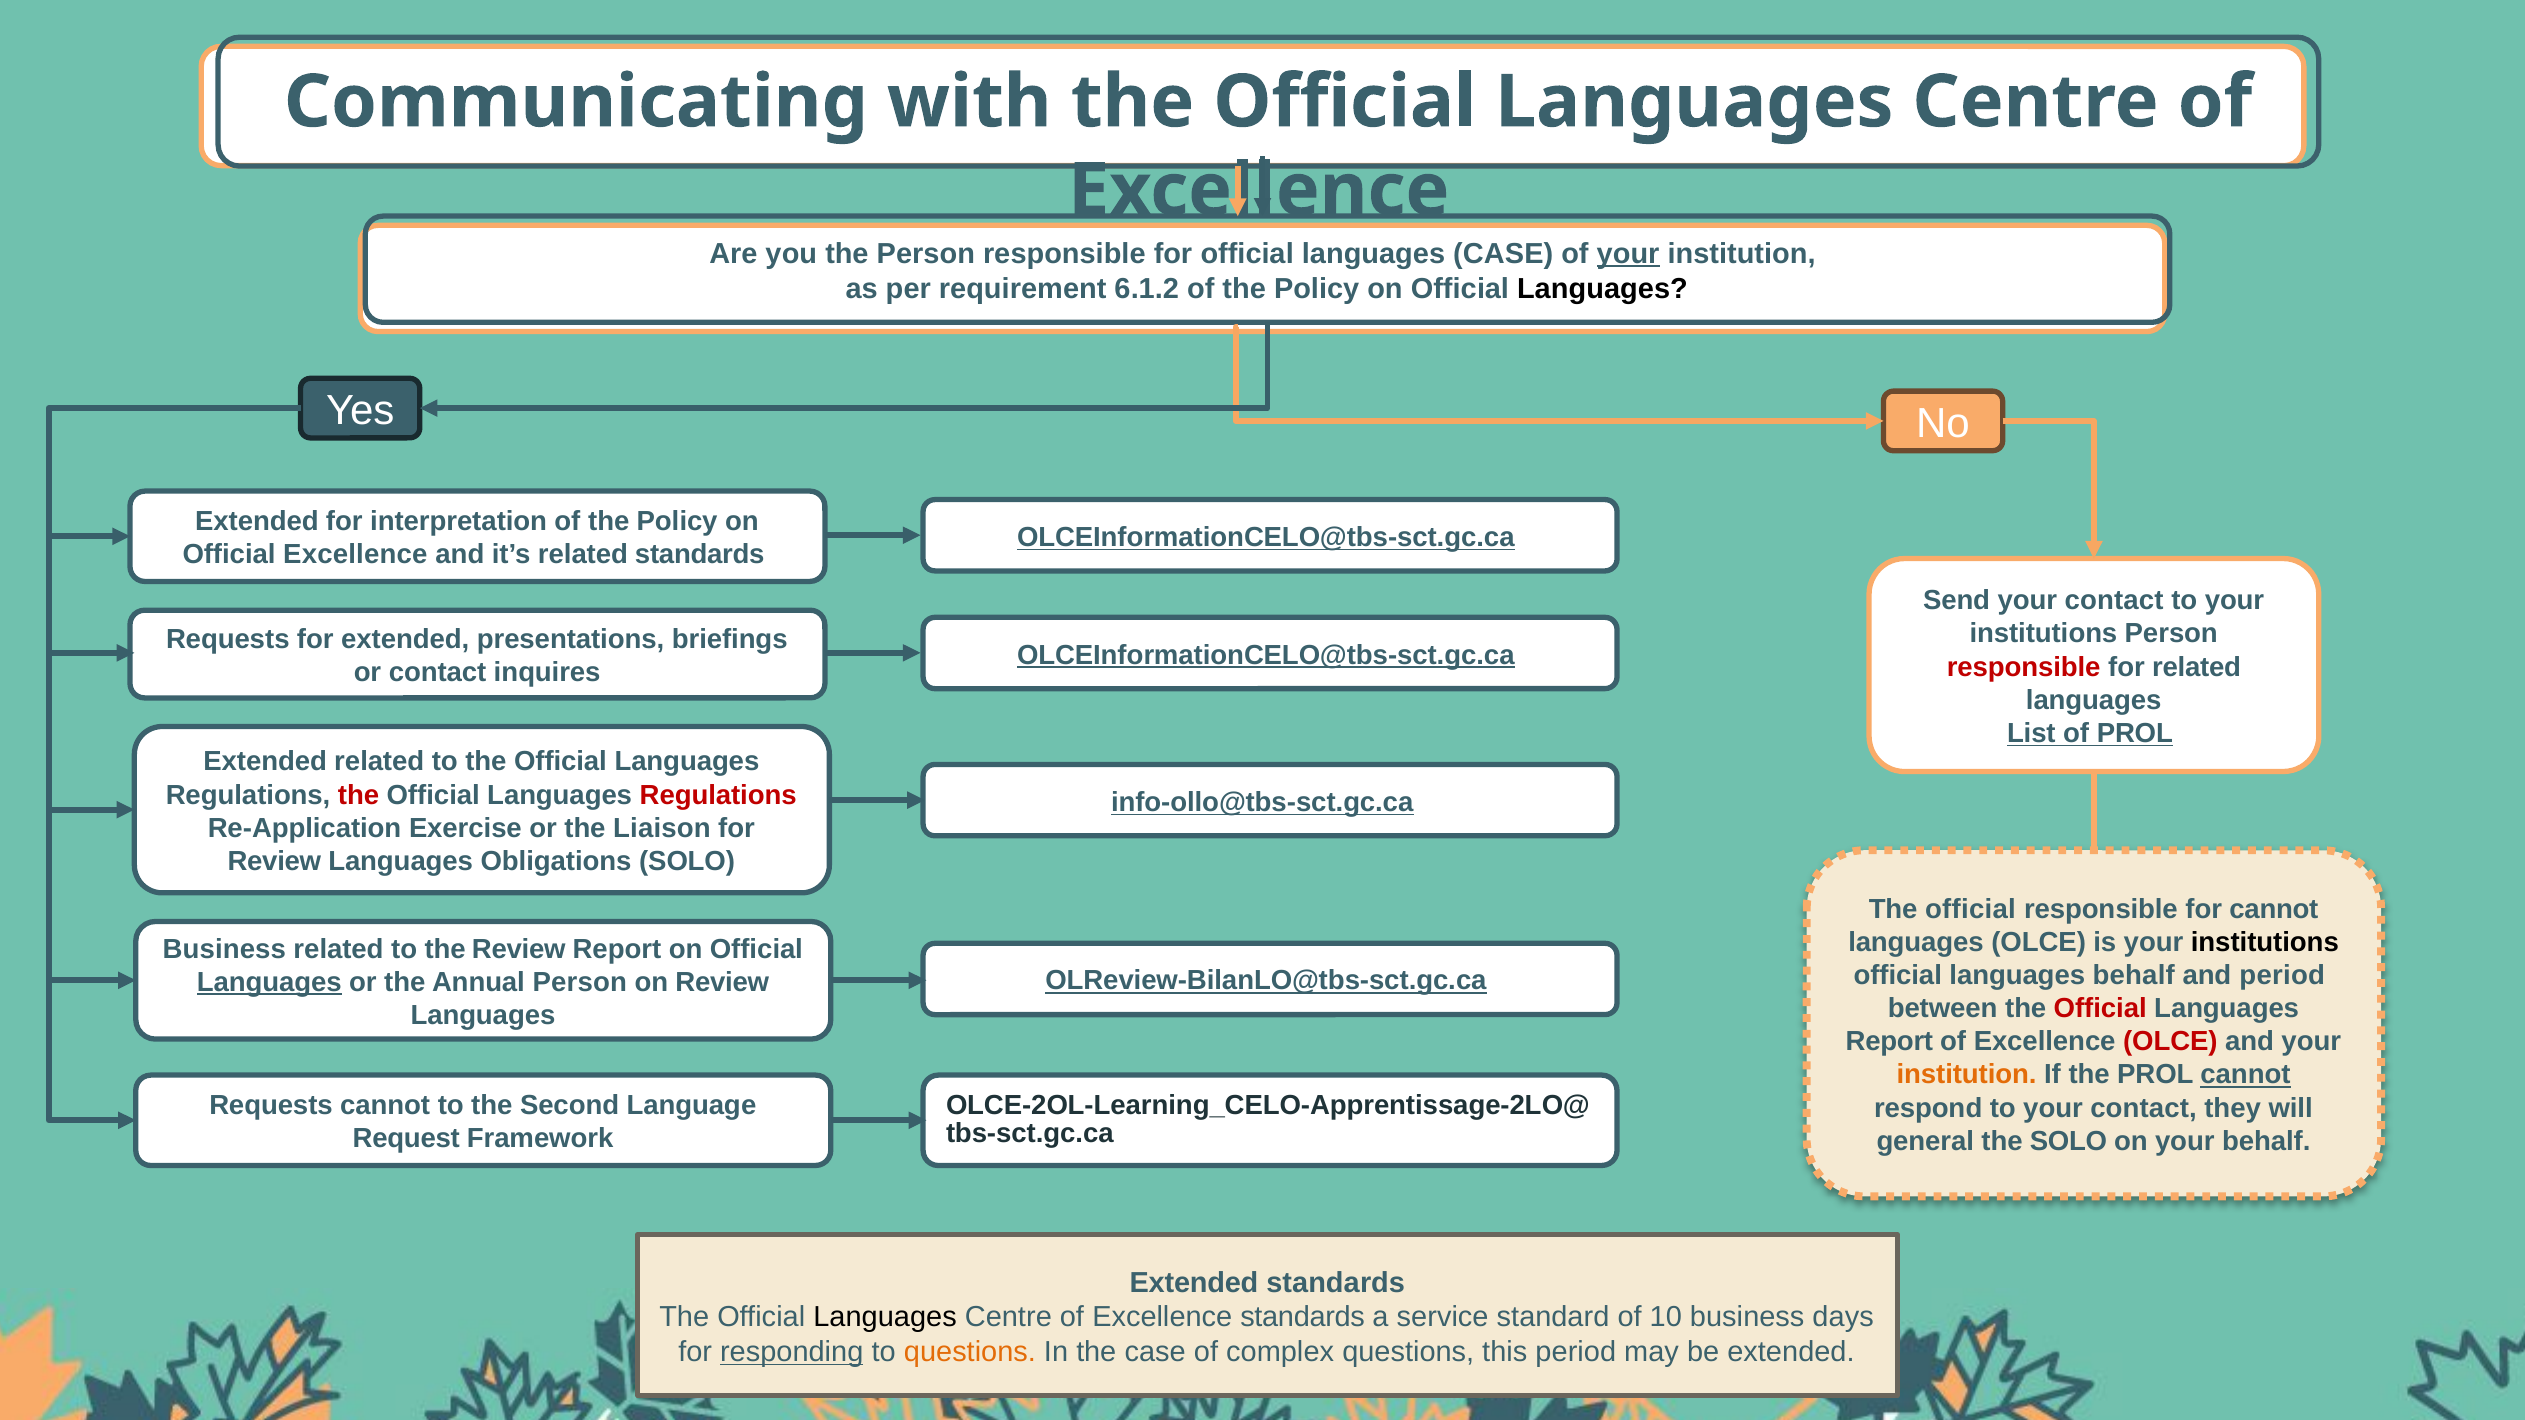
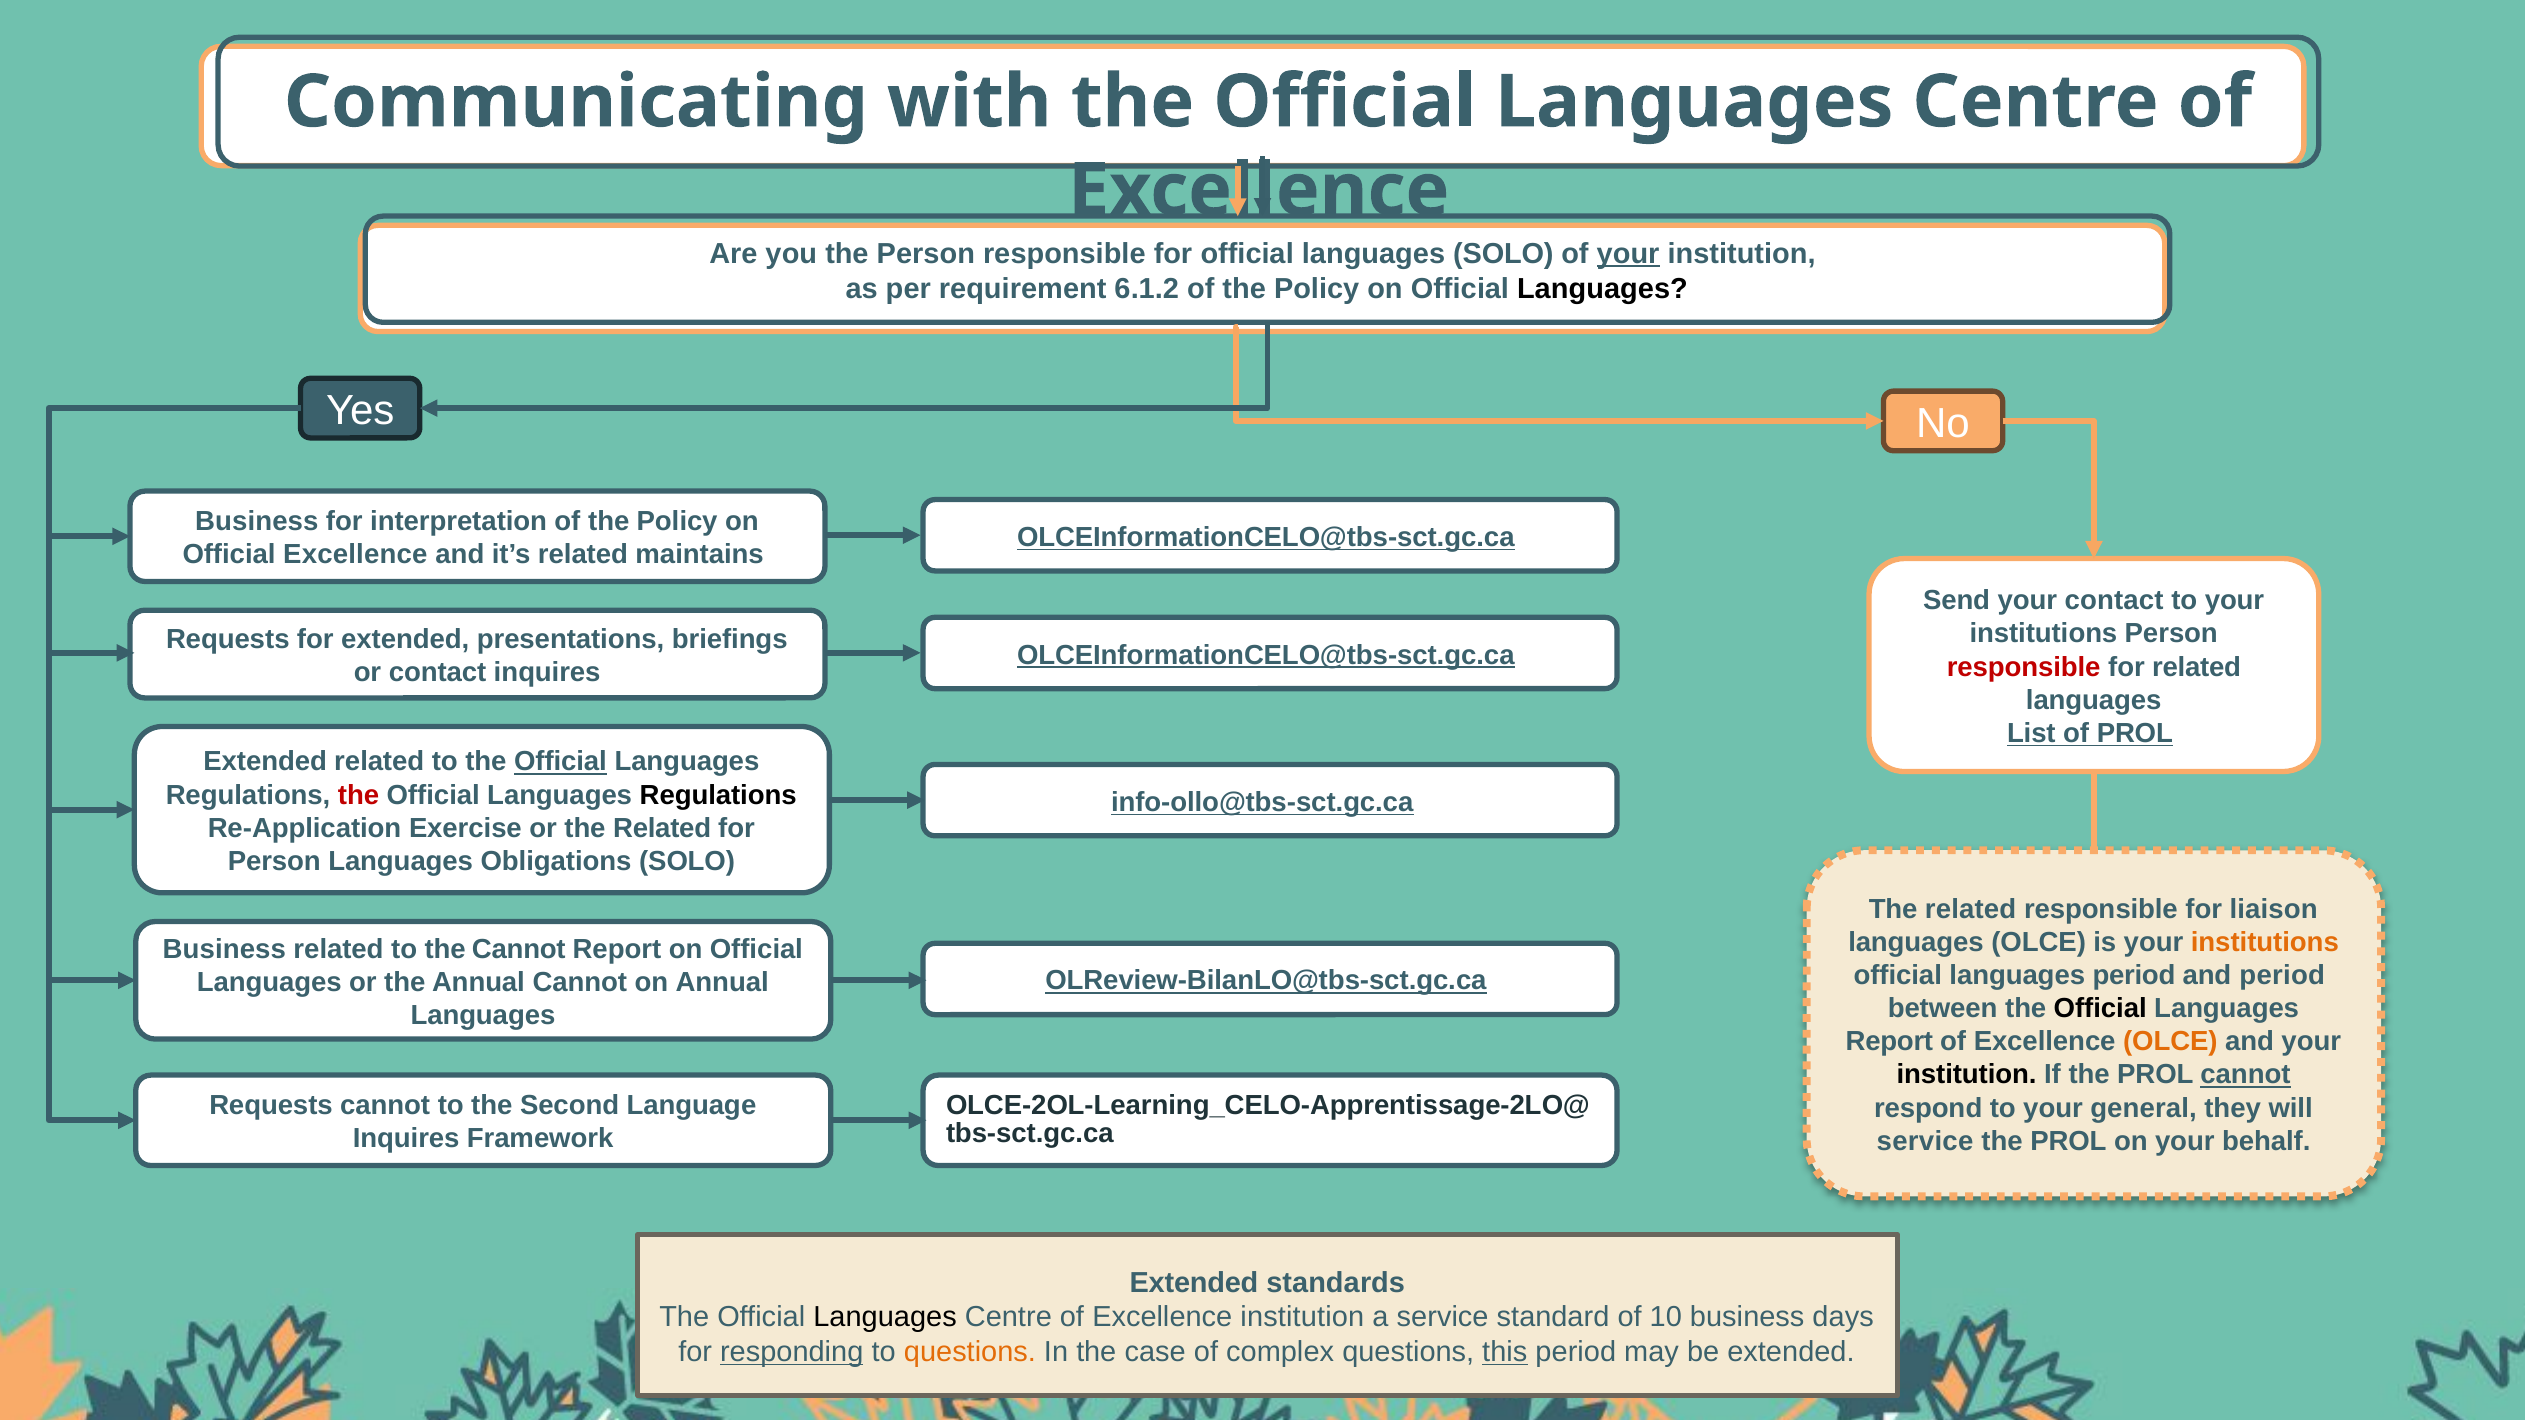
CASE at (1503, 254): CASE -> SOLO
Extended at (257, 522): Extended -> Business
related standards: standards -> maintains
Official at (560, 762) underline: none -> present
Regulations at (718, 795) colour: red -> black
or the Liaison: Liaison -> Related
Review at (274, 861): Review -> Person
official at (1971, 910): official -> related
for cannot: cannot -> liaison
institutions at (2265, 943) colour: black -> orange
the Review: Review -> Cannot
languages behalf: behalf -> period
Languages at (269, 982) underline: present -> none
Annual Person: Person -> Cannot
on Review: Review -> Annual
Official at (2100, 1009) colour: red -> black
OLCE at (2170, 1042) colour: red -> orange
institution at (1967, 1075) colour: orange -> black
to your contact: contact -> general
Request at (406, 1139): Request -> Inquires
general at (1925, 1141): general -> service
SOLO at (2068, 1141): SOLO -> PROL
Excellence standards: standards -> institution
this underline: none -> present
